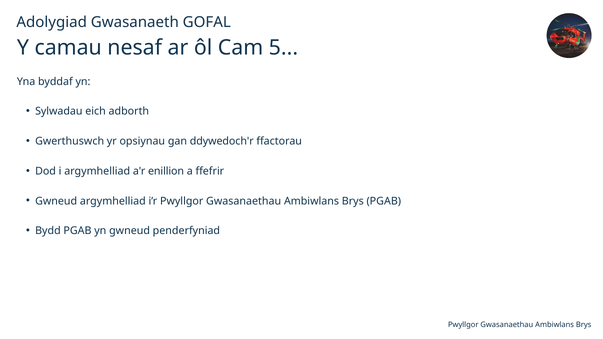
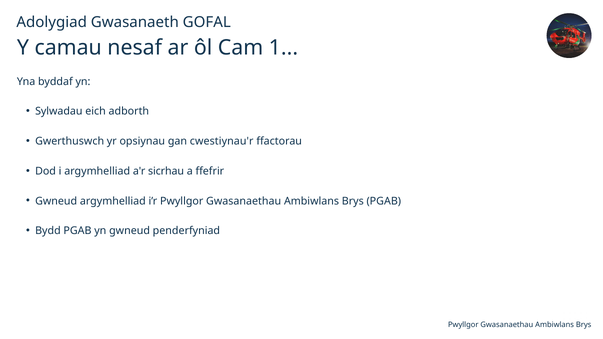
5: 5 -> 1
ddywedoch'r: ddywedoch'r -> cwestiynau'r
enillion: enillion -> sicrhau
